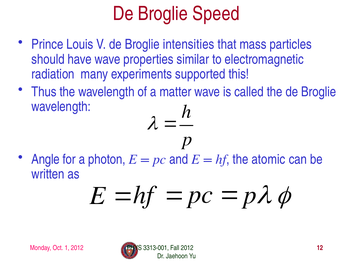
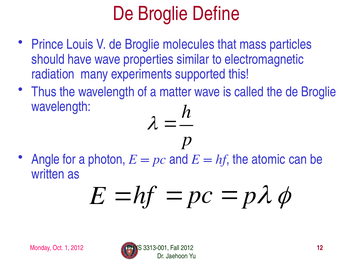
Speed: Speed -> Define
intensities: intensities -> molecules
